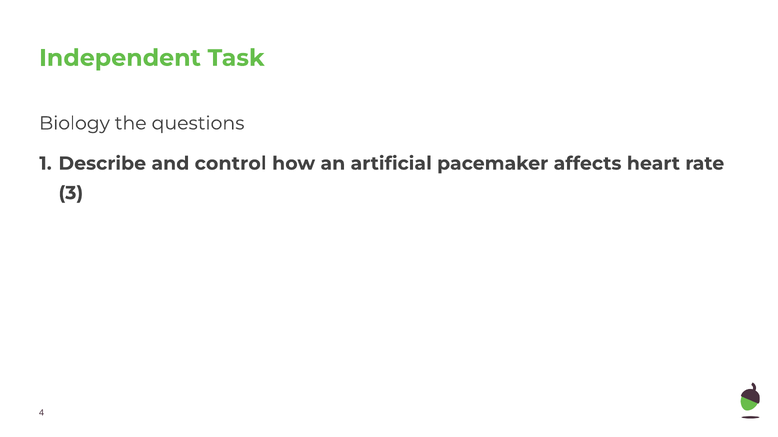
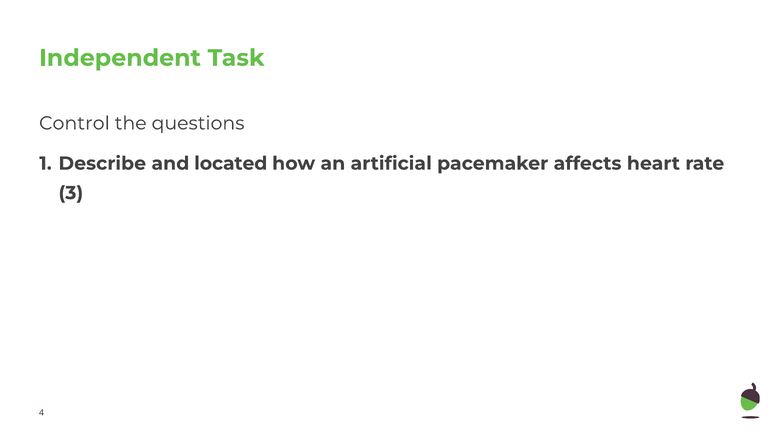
Biology: Biology -> Control
control: control -> located
